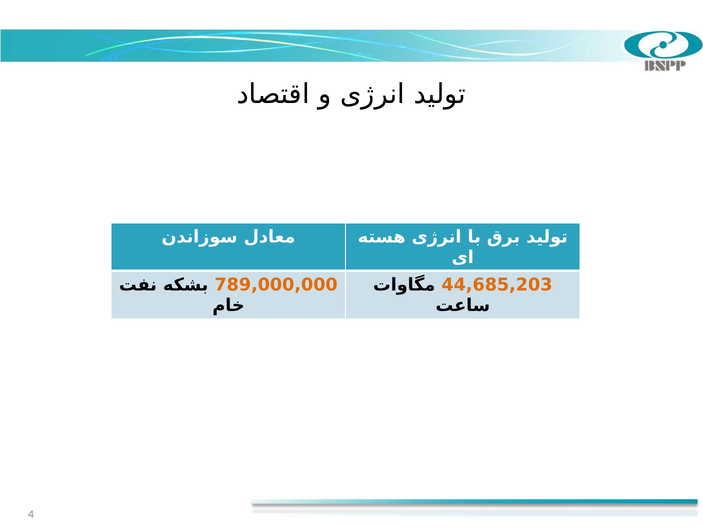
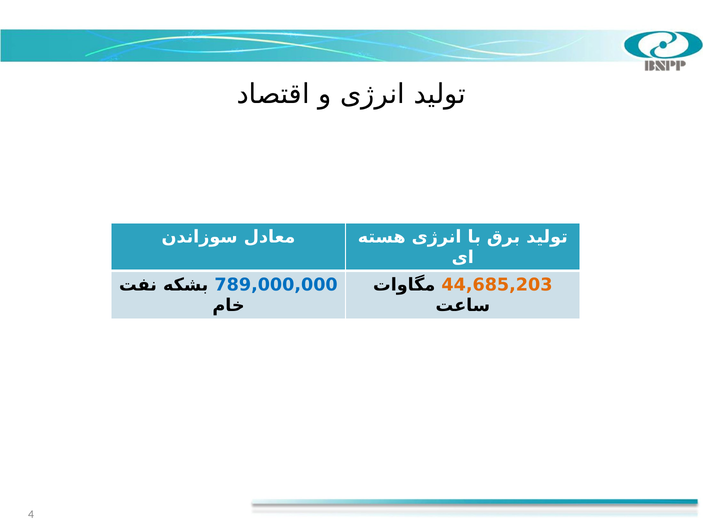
789,000,000 colour: orange -> blue
